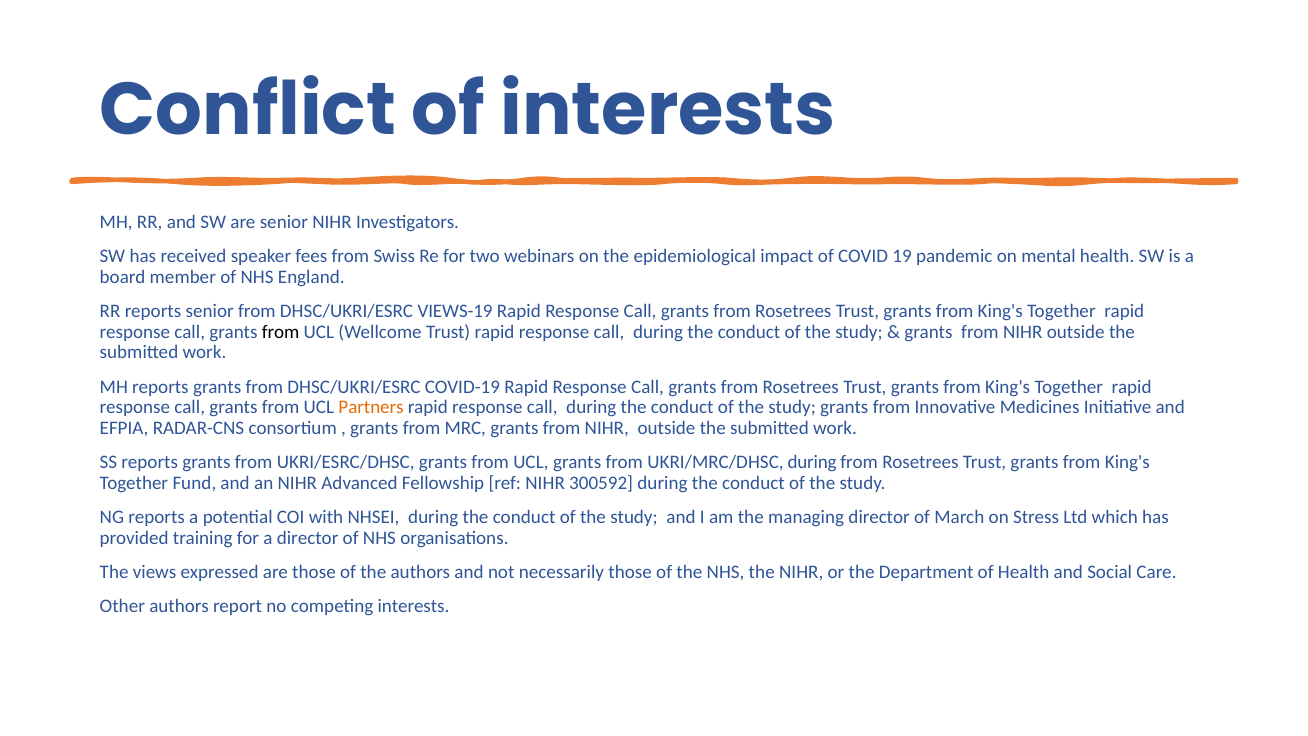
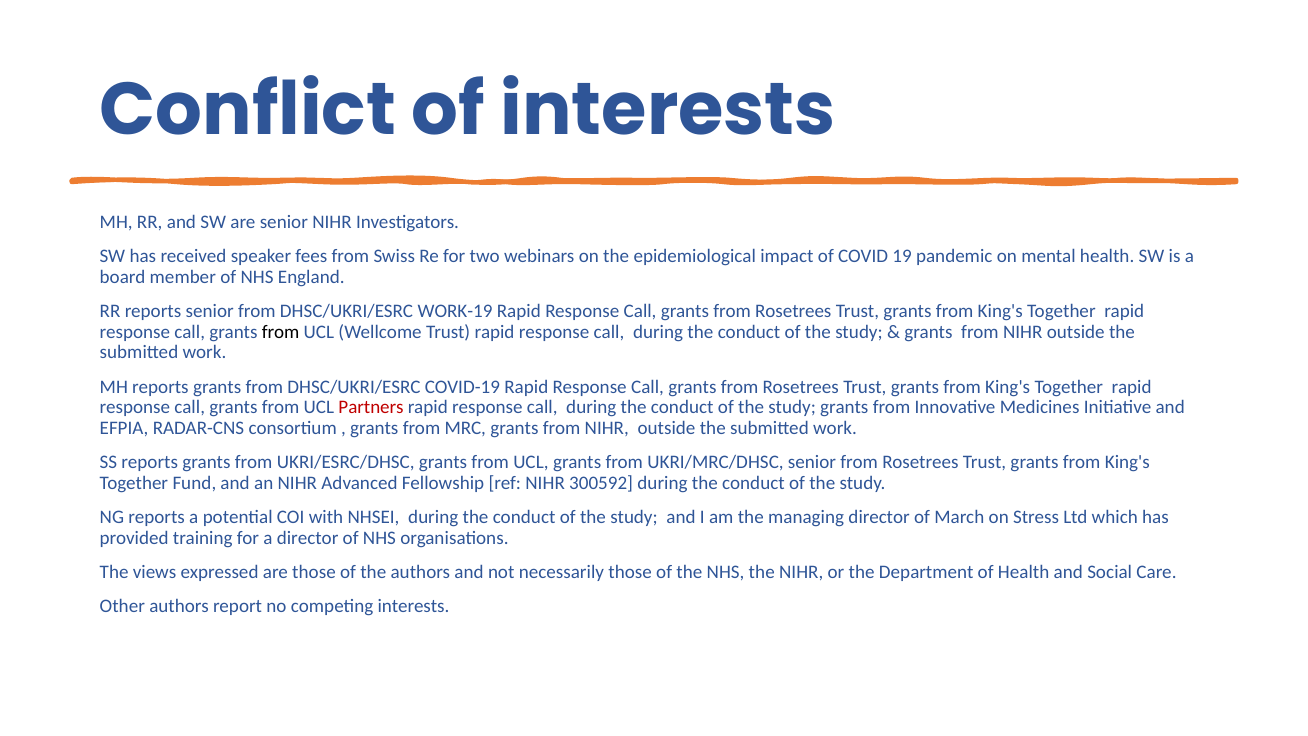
VIEWS-19: VIEWS-19 -> WORK-19
Partners colour: orange -> red
UKRI/MRC/DHSC during: during -> senior
